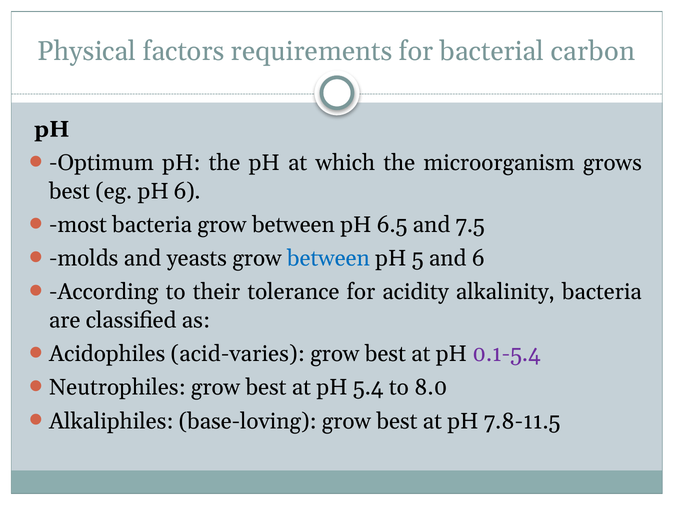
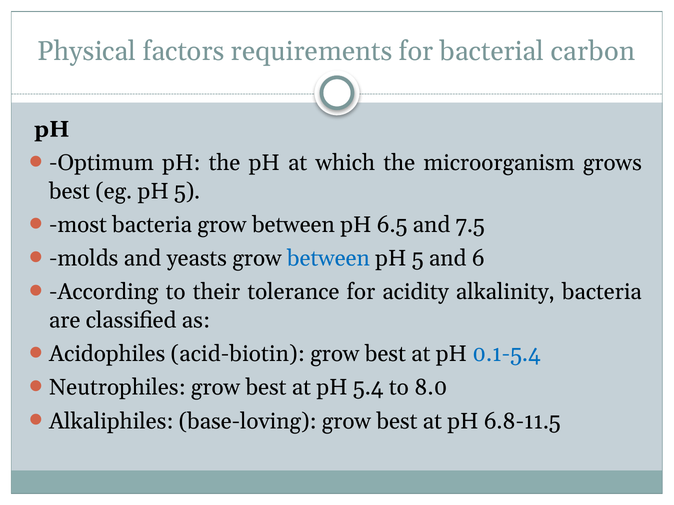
eg pH 6: 6 -> 5
acid-varies: acid-varies -> acid-biotin
0.1-5.4 colour: purple -> blue
7.8-11.5: 7.8-11.5 -> 6.8-11.5
